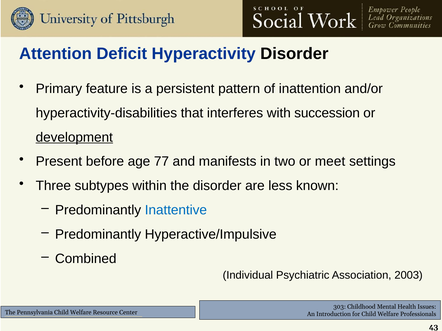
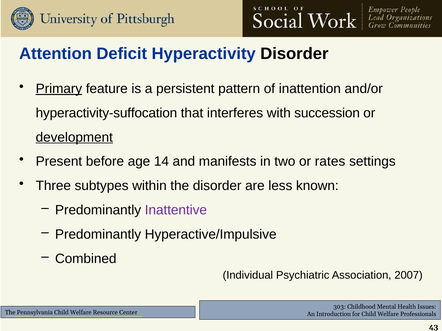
Primary underline: none -> present
hyperactivity-disabilities: hyperactivity-disabilities -> hyperactivity-suffocation
77: 77 -> 14
meet: meet -> rates
Inattentive colour: blue -> purple
2003: 2003 -> 2007
